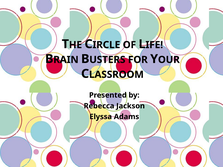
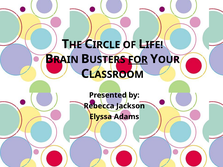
FOR underline: none -> present
